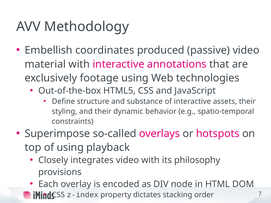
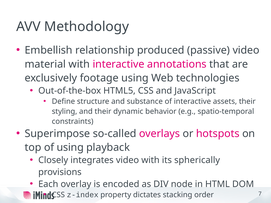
coordinates: coordinates -> relationship
philosophy: philosophy -> spherically
